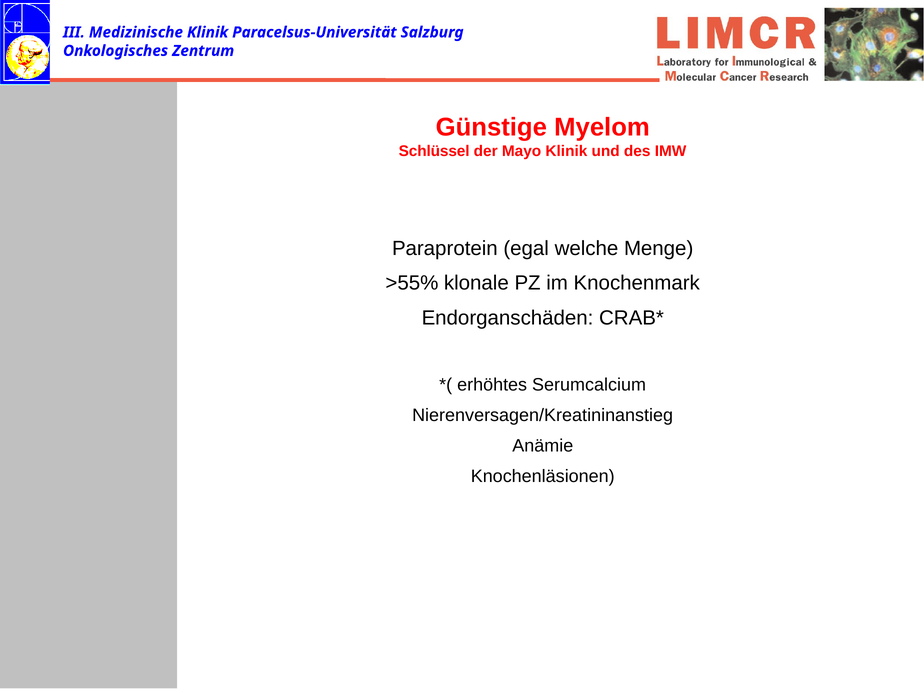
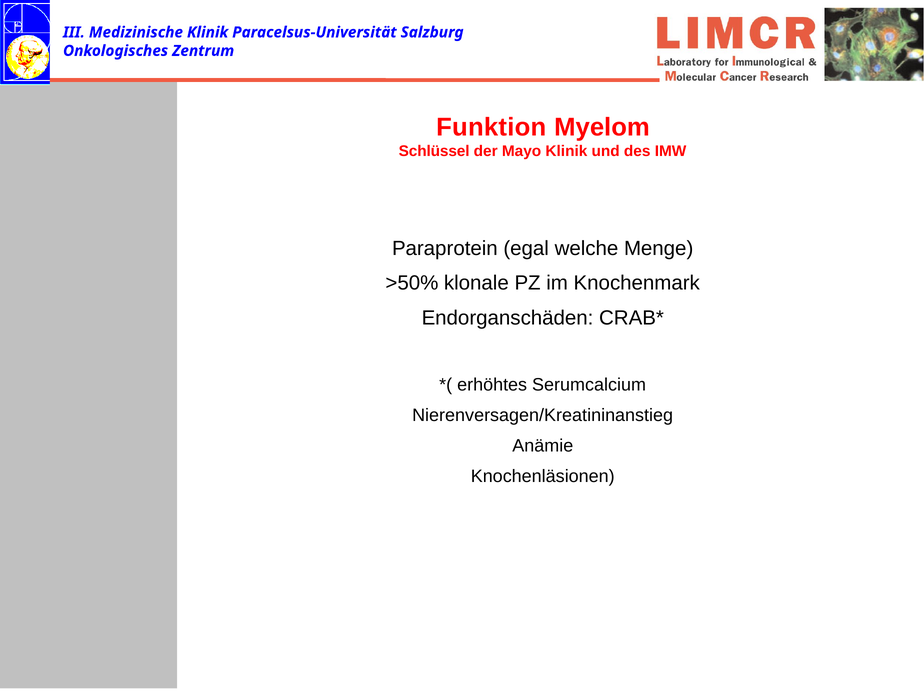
Günstige: Günstige -> Funktion
>55%: >55% -> >50%
